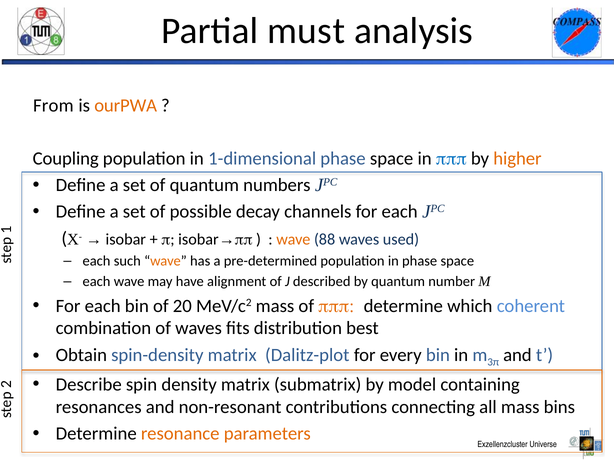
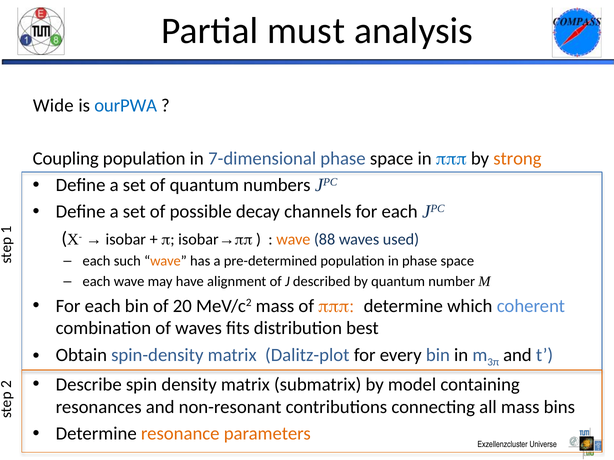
From: From -> Wide
ourPWA colour: orange -> blue
1-dimensional: 1-dimensional -> 7-dimensional
higher: higher -> strong
